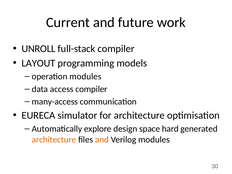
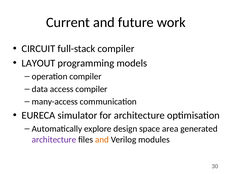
UNROLL: UNROLL -> CIRCUIT
operation modules: modules -> compiler
hard: hard -> area
architecture at (54, 140) colour: orange -> purple
